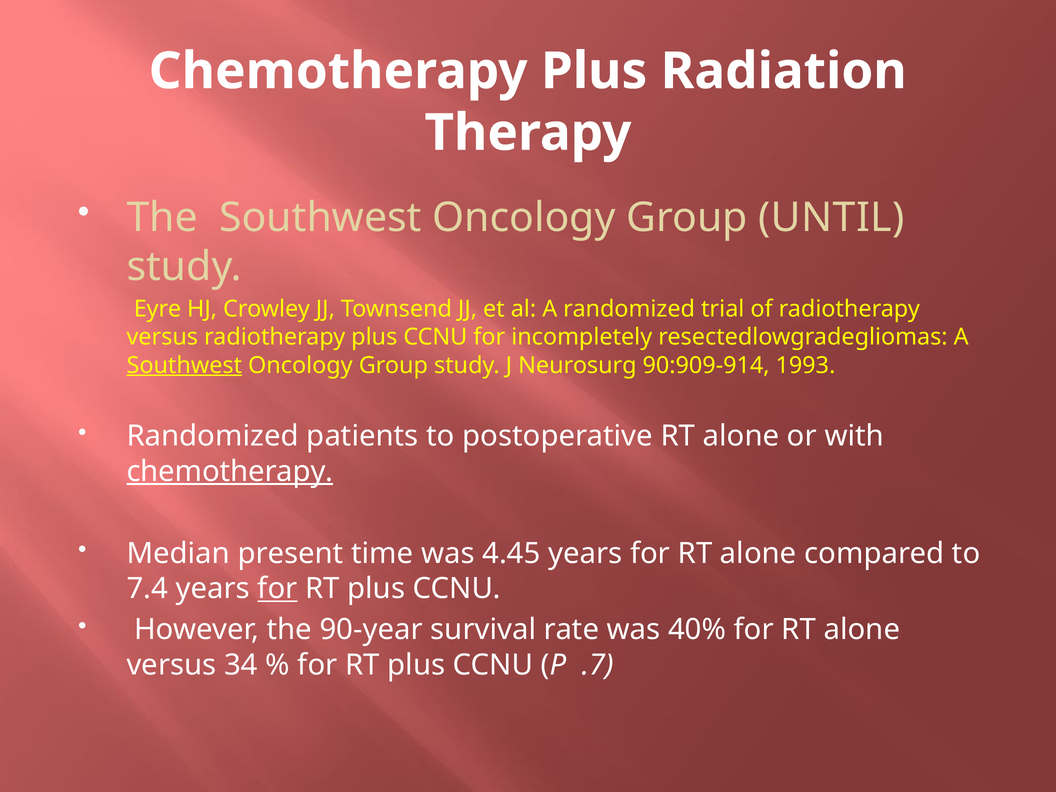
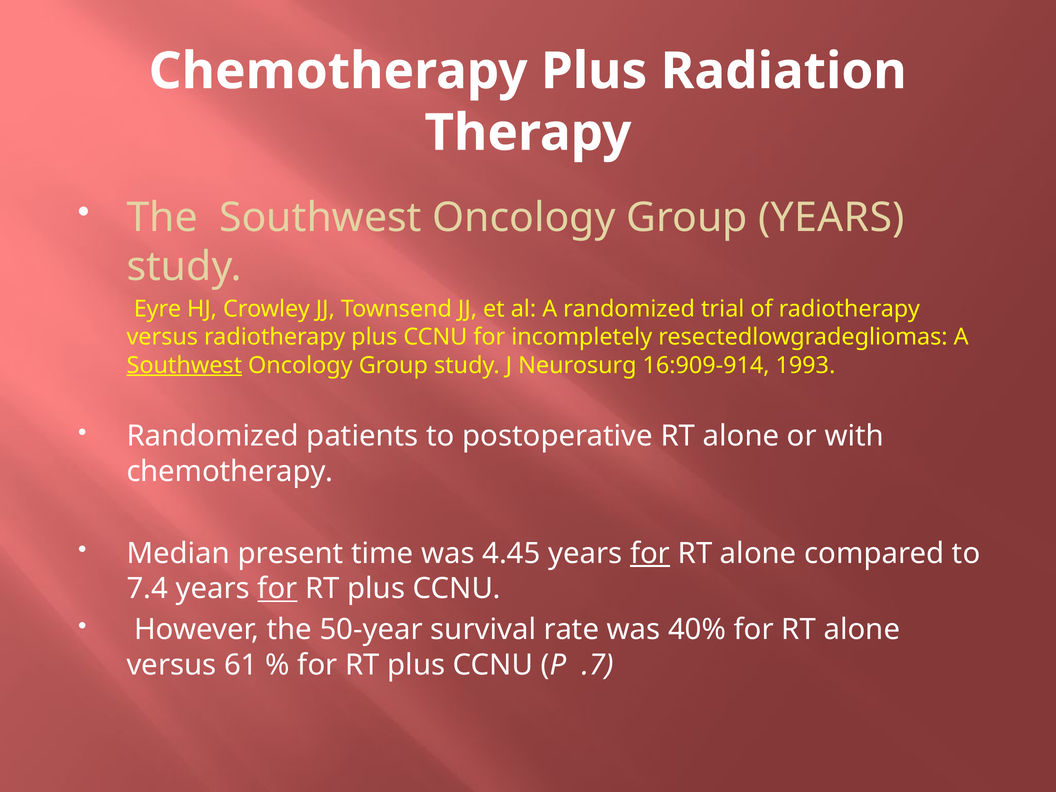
Group UNTIL: UNTIL -> YEARS
90:909-914: 90:909-914 -> 16:909-914
chemotherapy at (230, 471) underline: present -> none
for at (650, 553) underline: none -> present
90-year: 90-year -> 50-year
34: 34 -> 61
